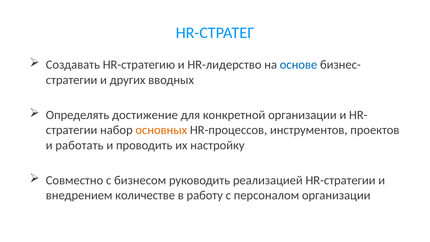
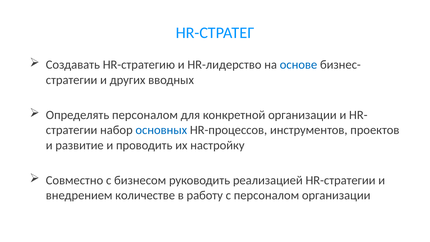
Определять достижение: достижение -> персоналом
основных colour: orange -> blue
работать: работать -> развитие
